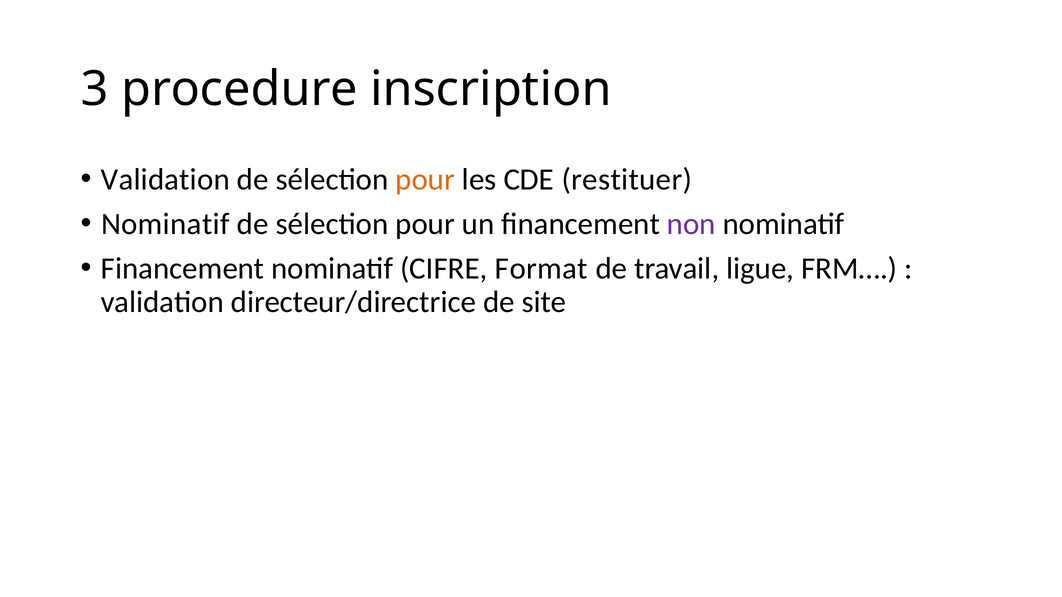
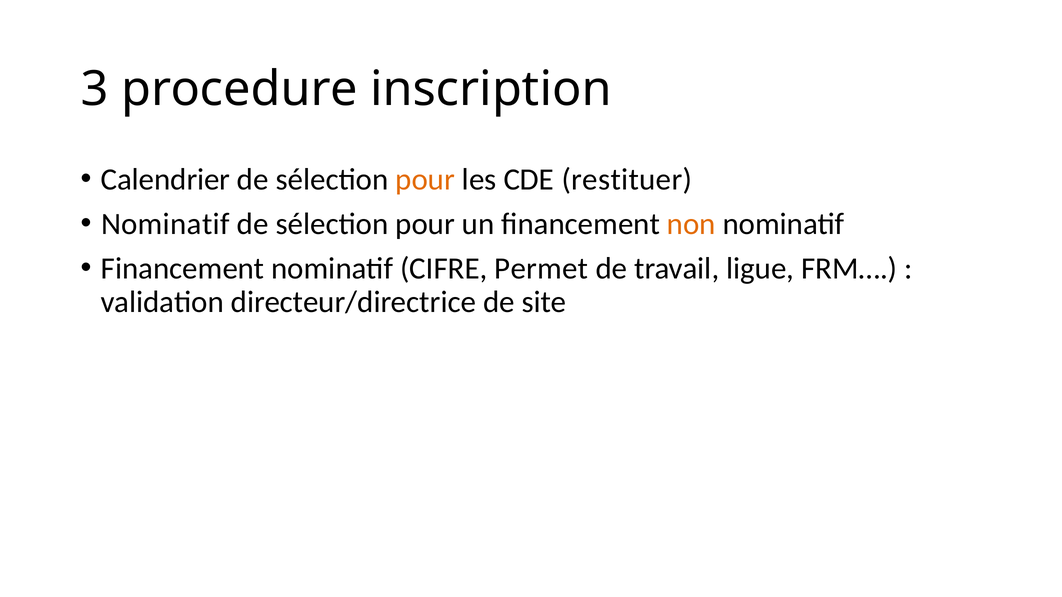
Validation at (165, 180): Validation -> Calendrier
non colour: purple -> orange
Format: Format -> Permet
